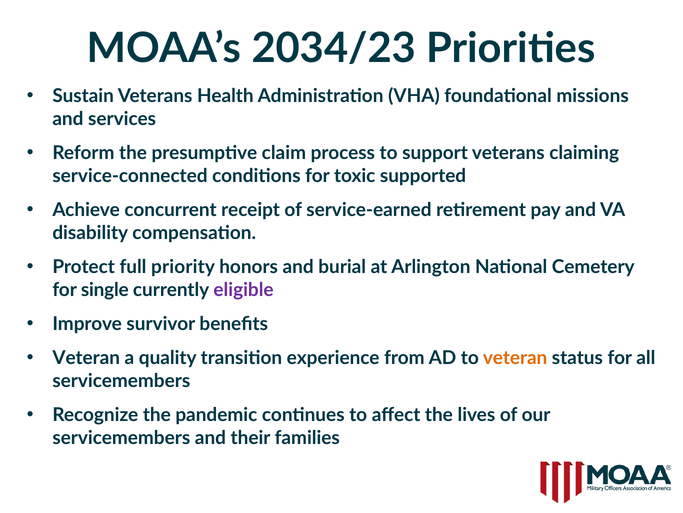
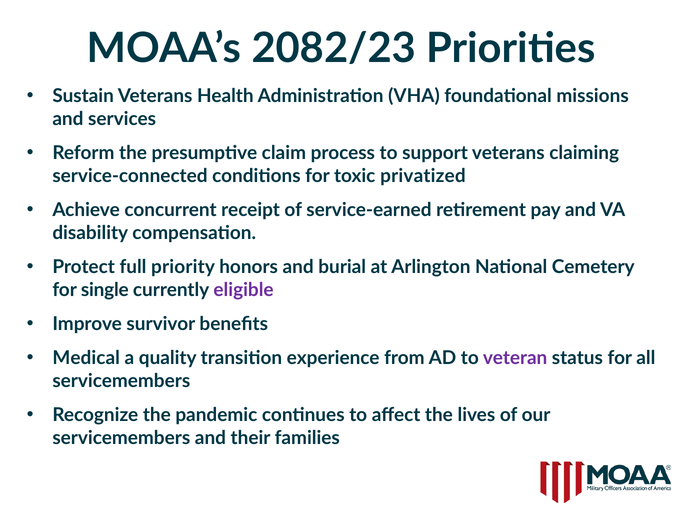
2034/23: 2034/23 -> 2082/23
supported: supported -> privatized
Veteran at (86, 358): Veteran -> Medical
veteran at (515, 358) colour: orange -> purple
